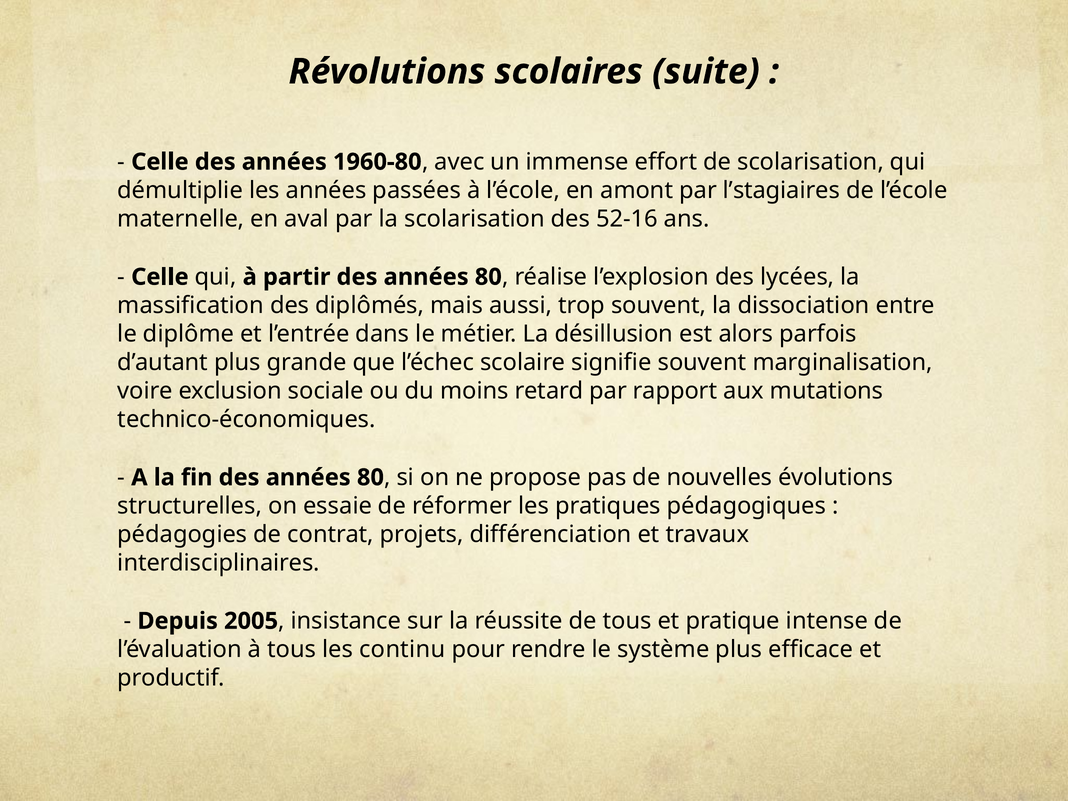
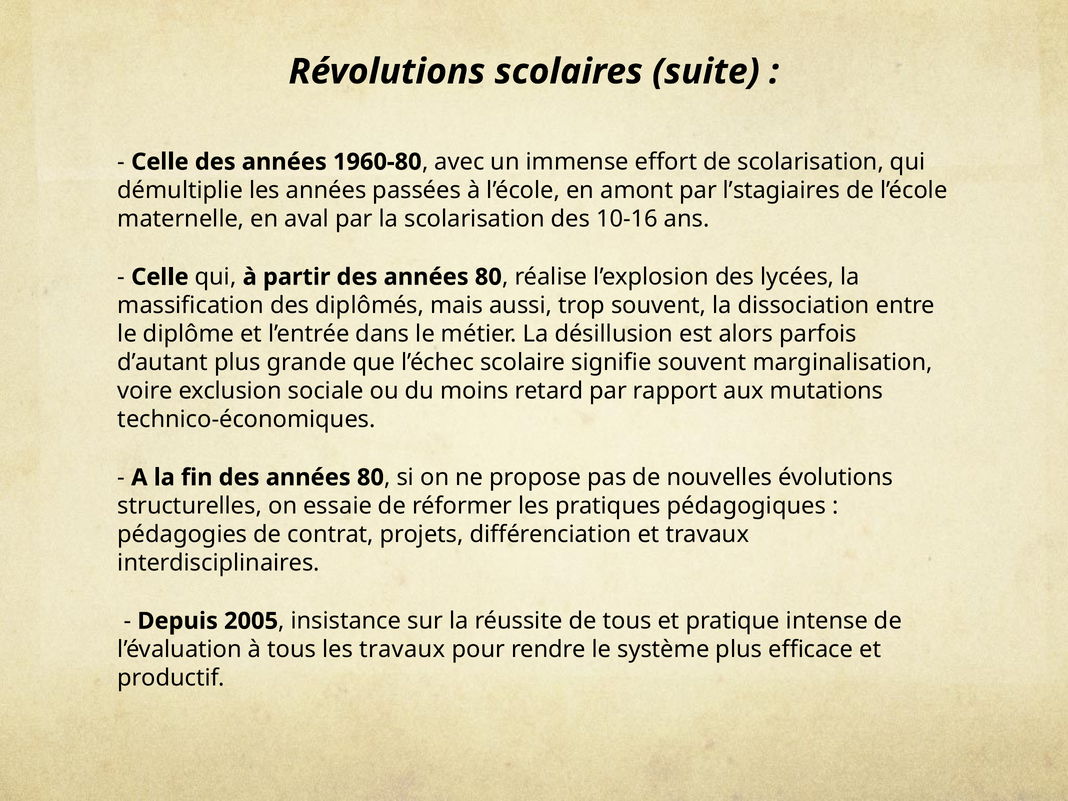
52-16: 52-16 -> 10-16
les continu: continu -> travaux
